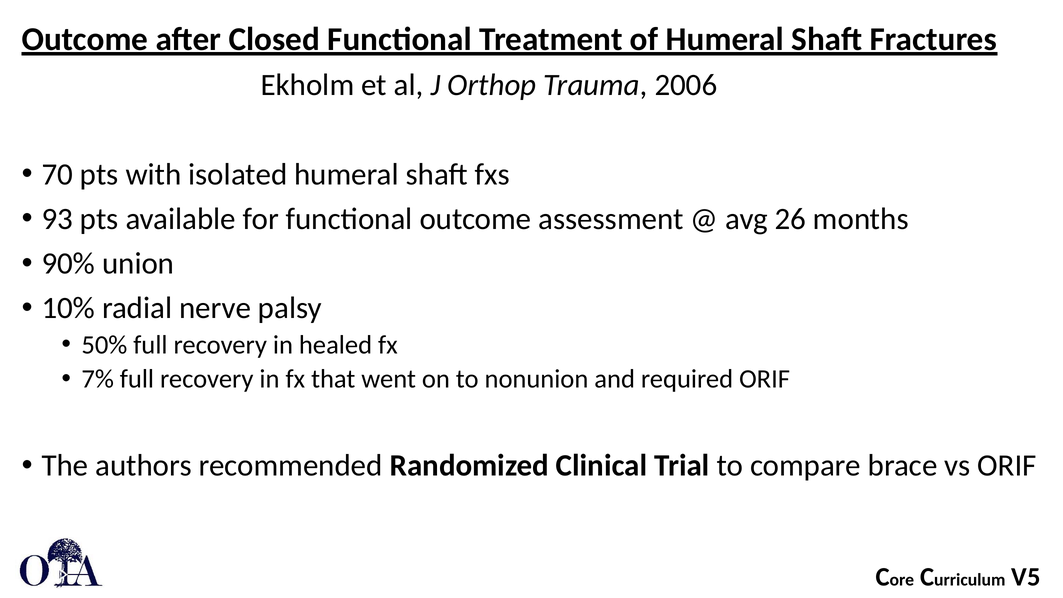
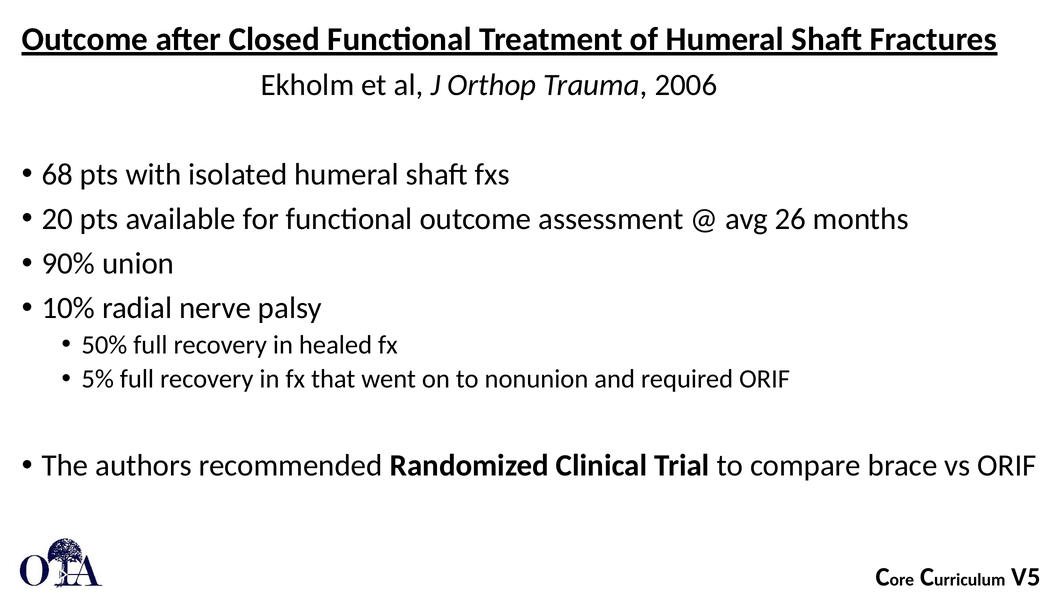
70: 70 -> 68
93: 93 -> 20
7%: 7% -> 5%
